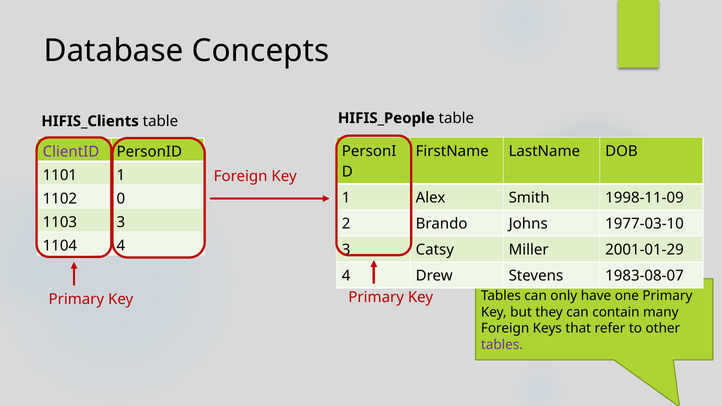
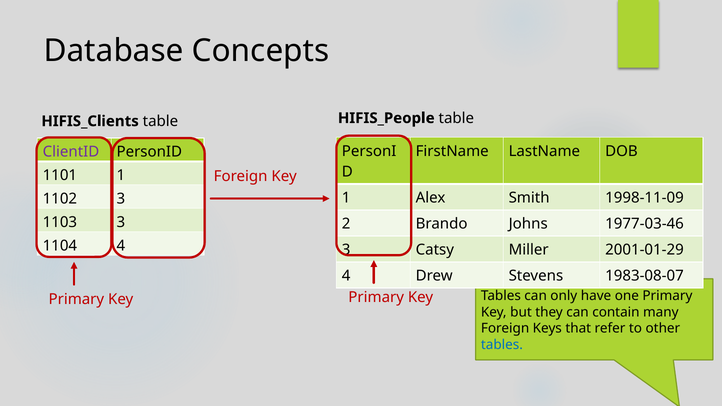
1102 0: 0 -> 3
1977-03-10: 1977-03-10 -> 1977-03-46
tables at (502, 345) colour: purple -> blue
